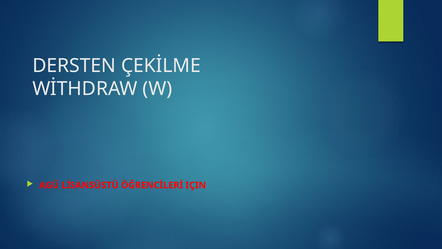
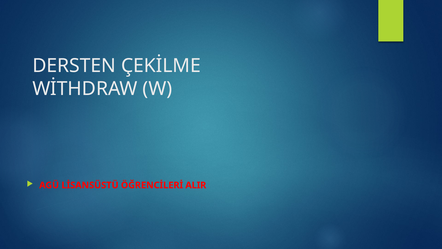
IÇIN: IÇIN -> ALIR
